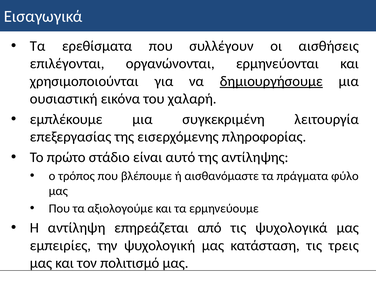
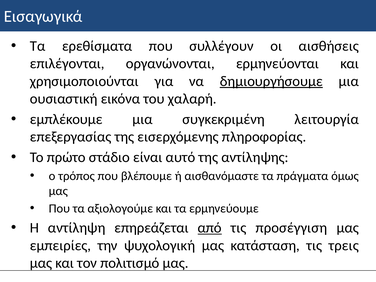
φύλο: φύλο -> όμως
από underline: none -> present
ψυχολογικά: ψυχολογικά -> προσέγγιση
